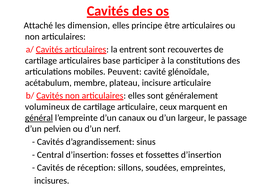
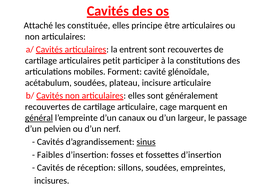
dimension: dimension -> constituée
base: base -> petit
Peuvent: Peuvent -> Forment
acétabulum membre: membre -> soudées
volumineux at (47, 107): volumineux -> recouvertes
ceux: ceux -> cage
sinus underline: none -> present
Central: Central -> Faibles
